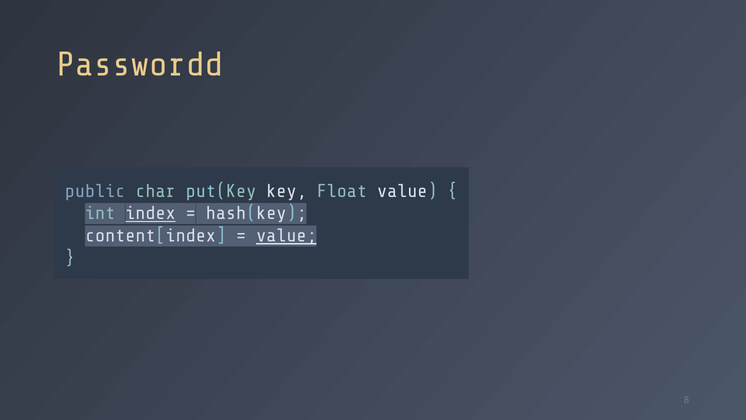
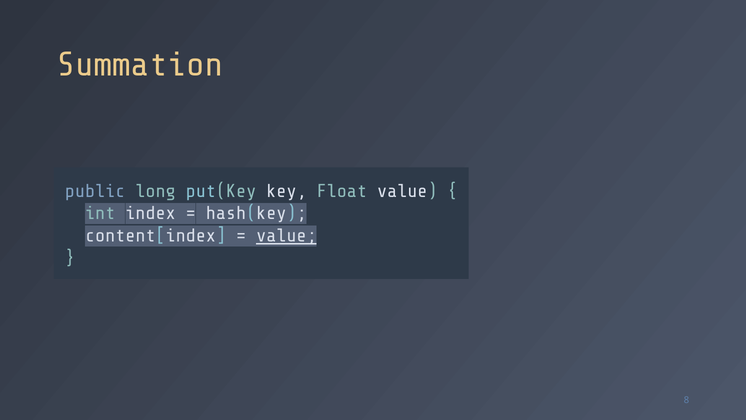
Passwordd: Passwordd -> Summation
char: char -> long
index underline: present -> none
